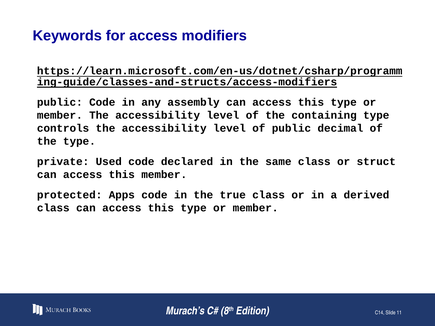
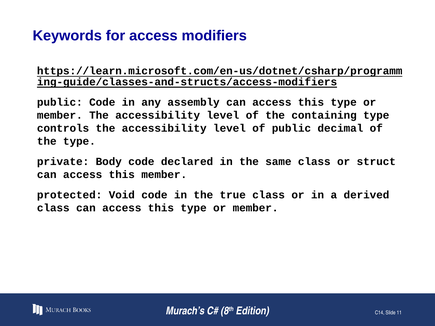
Used: Used -> Body
Apps: Apps -> Void
